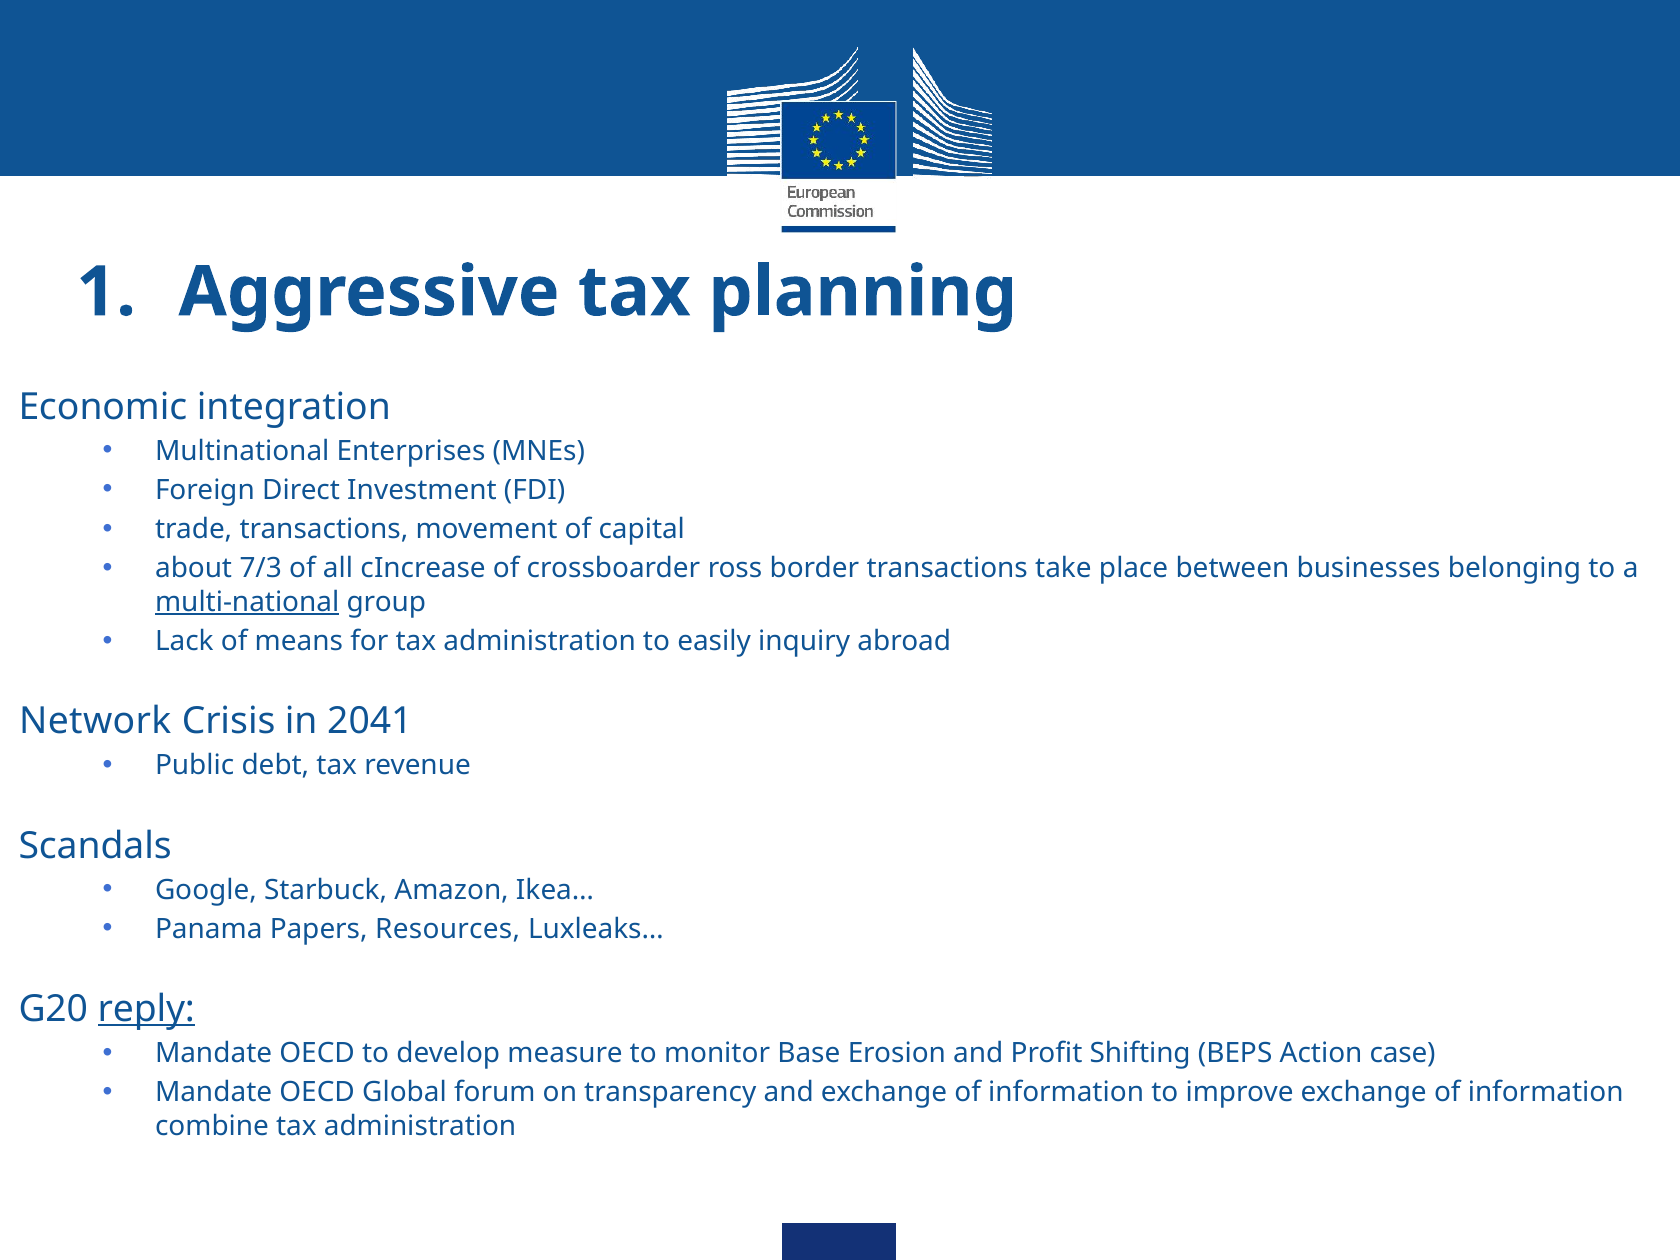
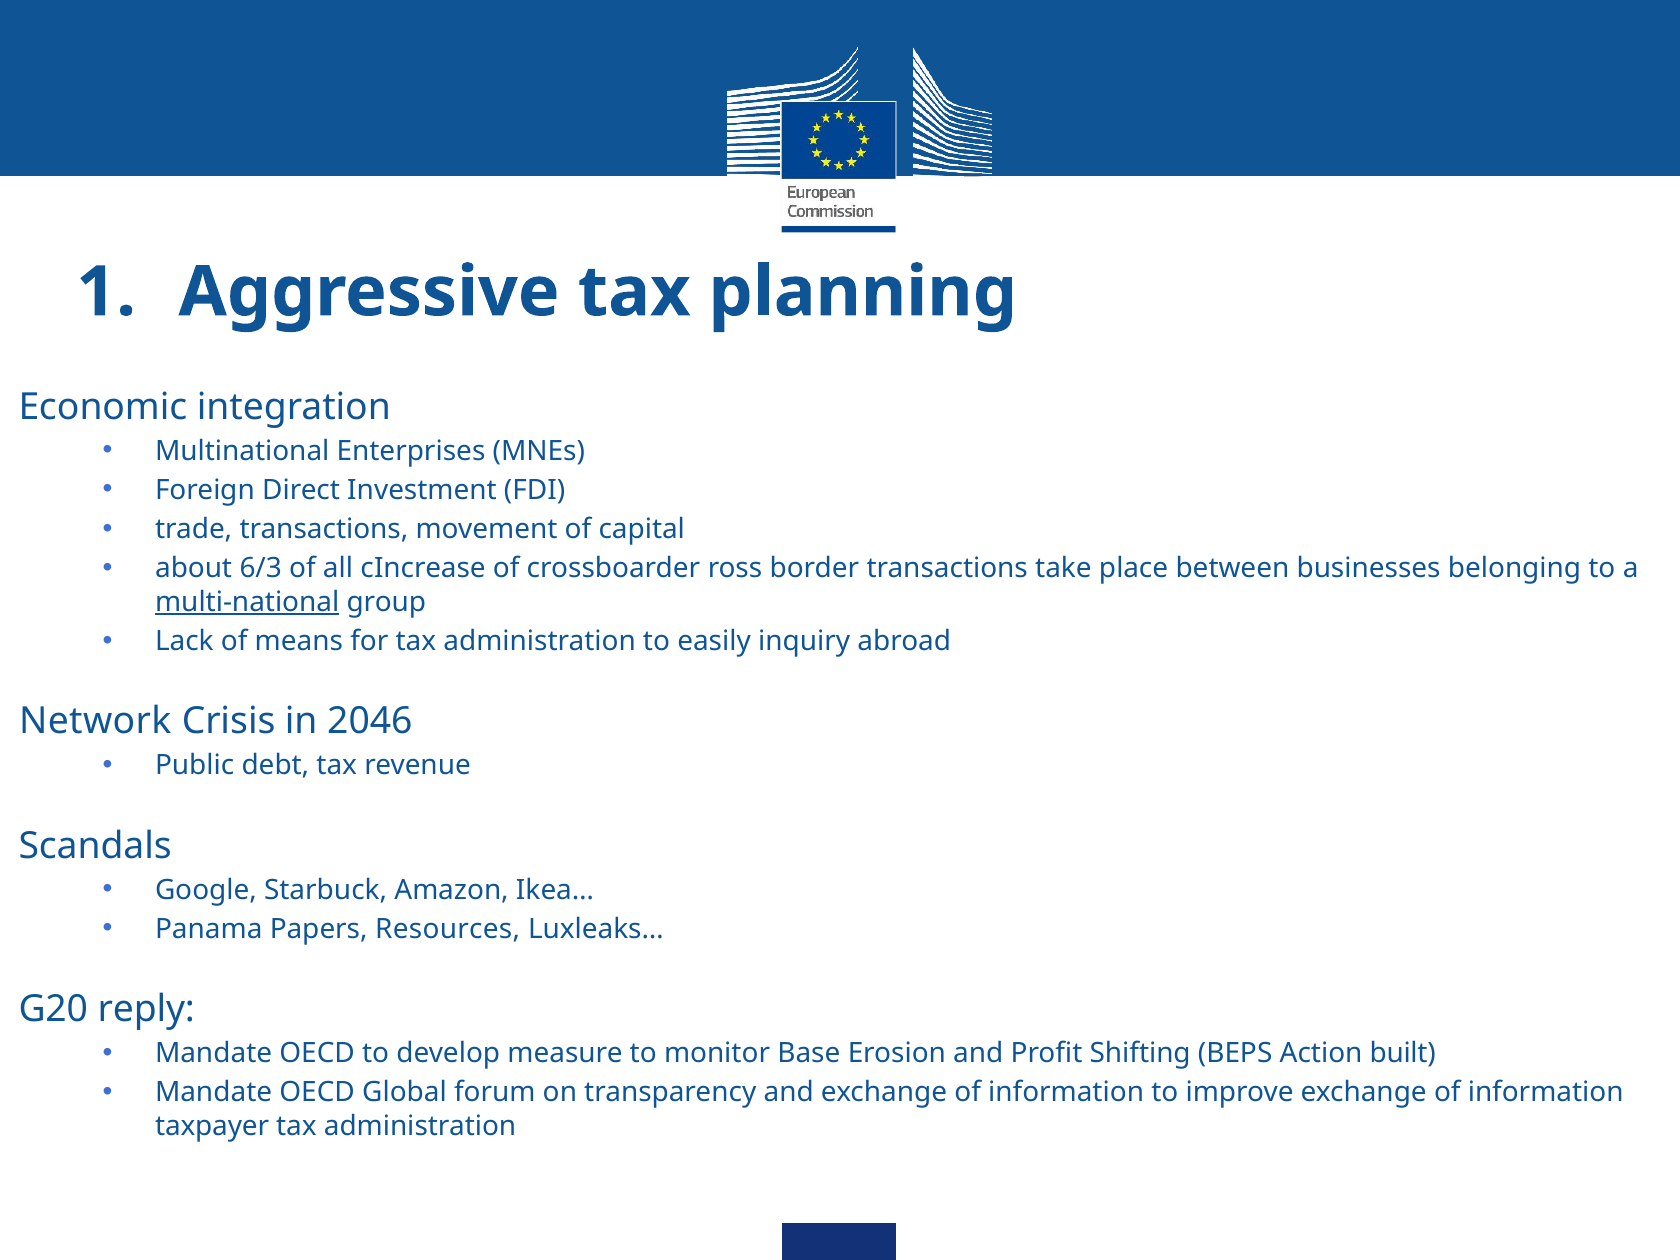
7/3: 7/3 -> 6/3
2041: 2041 -> 2046
reply underline: present -> none
case: case -> built
combine: combine -> taxpayer
